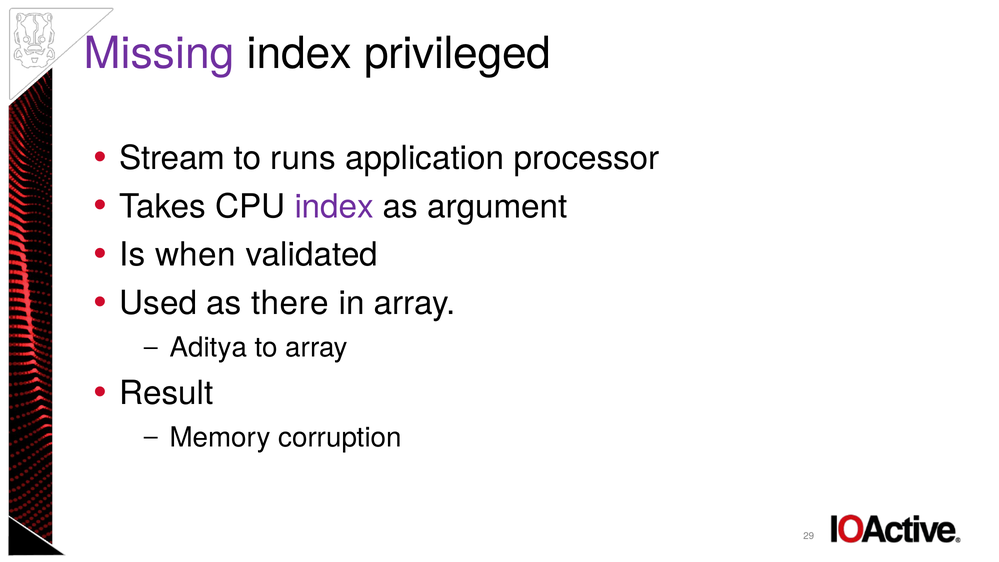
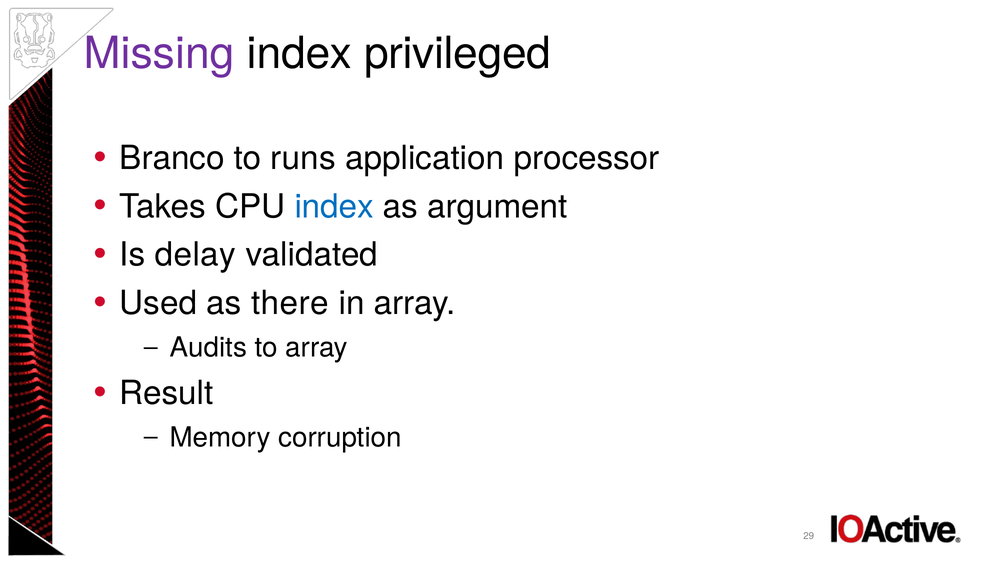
Stream: Stream -> Branco
index at (334, 207) colour: purple -> blue
when: when -> delay
Aditya: Aditya -> Audits
